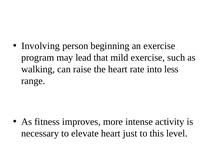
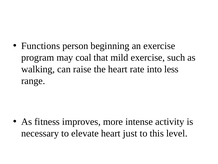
Involving: Involving -> Functions
lead: lead -> coal
